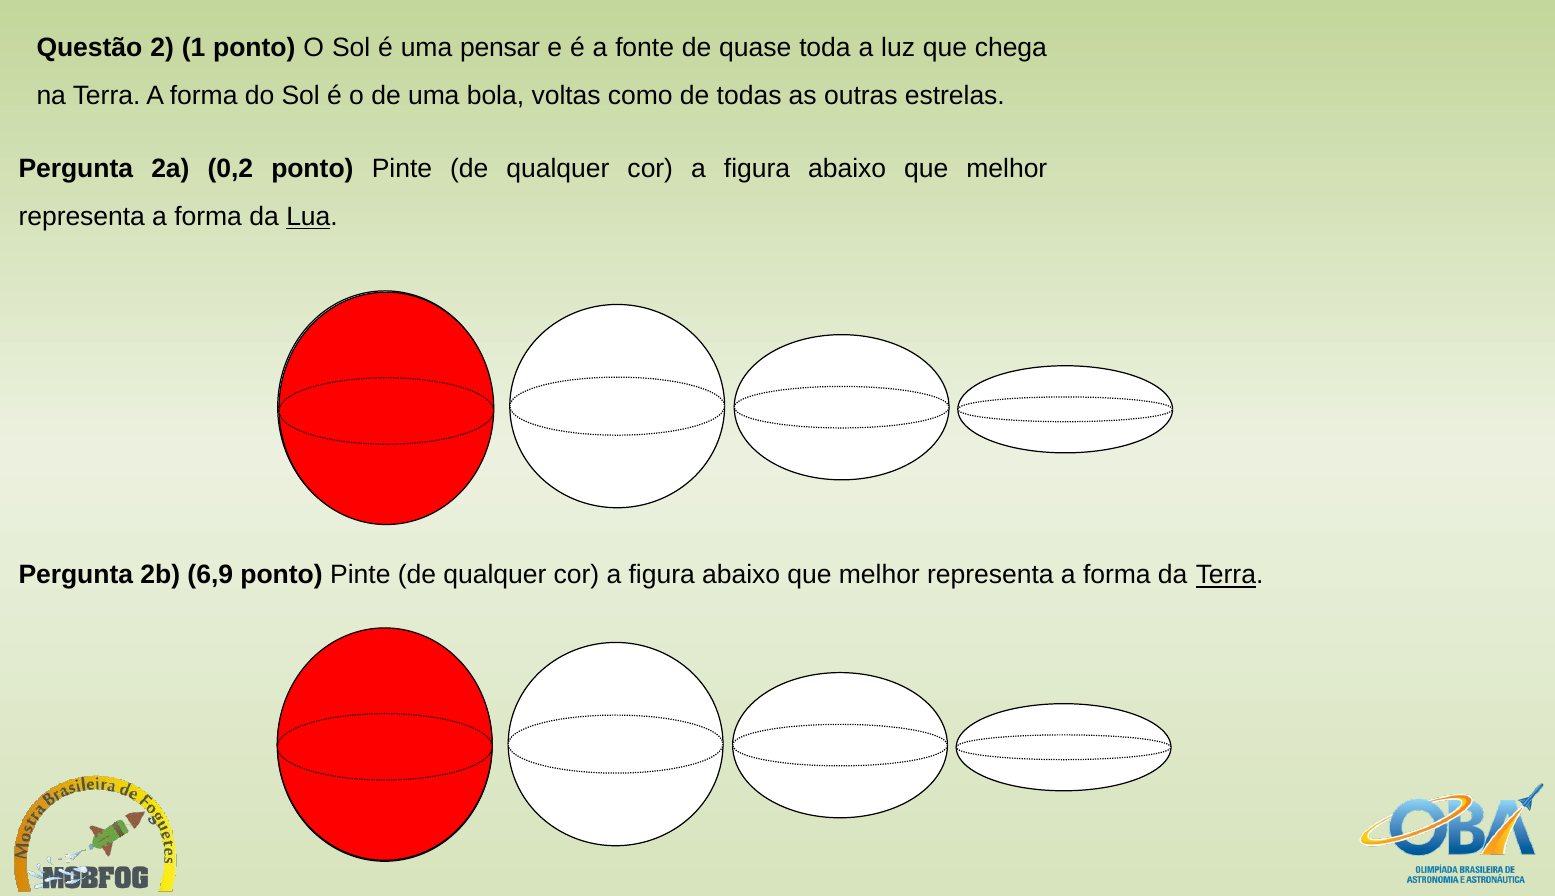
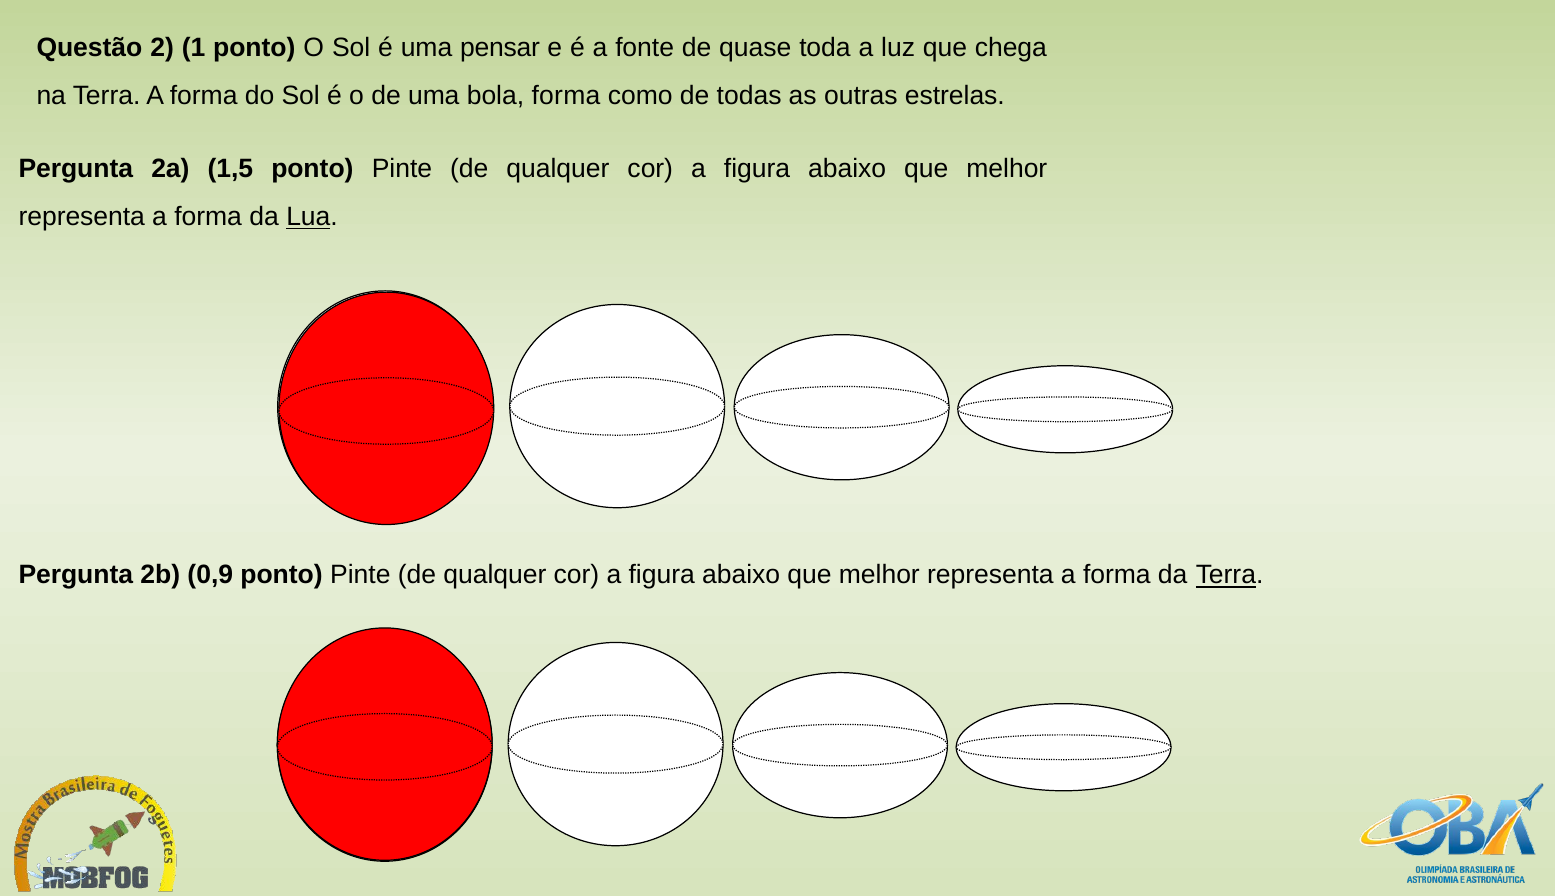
bola voltas: voltas -> forma
0,2: 0,2 -> 1,5
6,9: 6,9 -> 0,9
